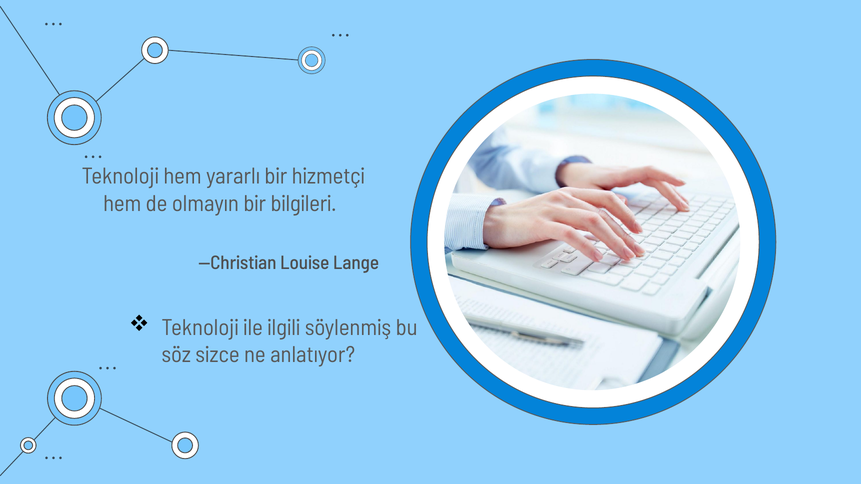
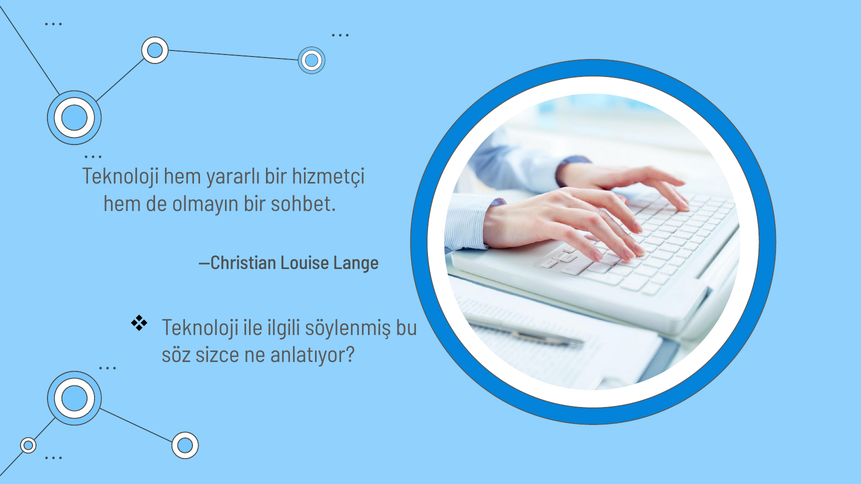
bilgileri: bilgileri -> sohbet
